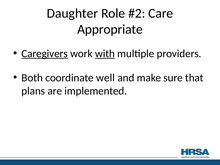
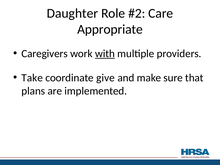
Caregivers underline: present -> none
Both: Both -> Take
well: well -> give
